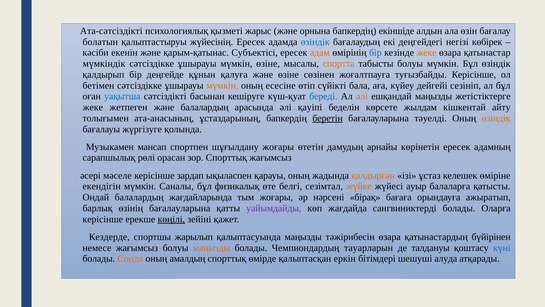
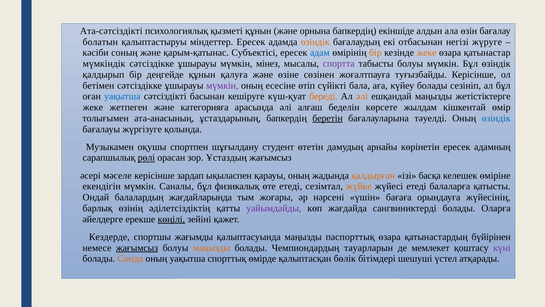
қызметі жарыс: жарыс -> құнын
жүйесінің: жүйесінің -> міндеттер
өзіндік at (315, 42) colour: blue -> orange
деңгейдегі: деңгейдегі -> отбасынан
көбірек: көбірек -> жүруге
екенін: екенін -> соның
адам colour: orange -> blue
бір at (375, 53) colour: blue -> orange
мүмкін өзіне: өзіне -> мінез
спортта colour: orange -> purple
мүмкін at (222, 85) colour: orange -> purple
күйеу дейгейі: дейгейі -> болады
береді colour: blue -> orange
және балалардың: балалардың -> категорияға
қауіпі: қауіпі -> алғаш
айту: айту -> өмір
өзіндік at (496, 118) colour: orange -> blue
мансап: мансап -> оқушы
шұғылдану жоғары: жоғары -> студент
рөлі underline: none -> present
зор Спорттық: Спорттық -> Ұстаздың
ұстаз: ұстаз -> басқа
өте белгі: белгі -> етеді
жүйесі ауыр: ауыр -> етеді
бірақ: бірақ -> үшін
ажыратып: ажыратып -> жүйесінің
өзінің бағалауларына: бағалауларына -> әділетсіздіктің
керісінше at (103, 219): керісінше -> әйелдерге
жарылып: жарылып -> жағымды
тәжірибесін: тәжірибесін -> паспорттық
жағымсыз at (137, 247) underline: none -> present
талдануы: талдануы -> мемлекет
күні colour: blue -> purple
оның амалдың: амалдың -> уақытша
еркін: еркін -> бөлік
алуда: алуда -> үстел
